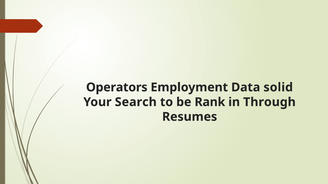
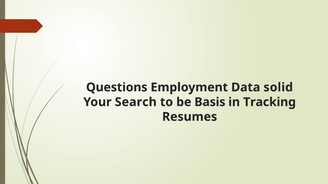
Operators: Operators -> Questions
Rank: Rank -> Basis
Through: Through -> Tracking
